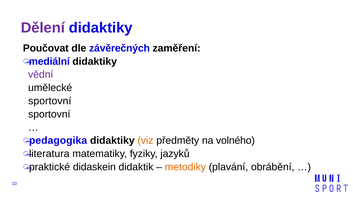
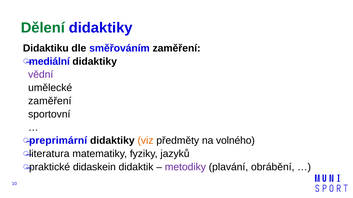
Dělení colour: purple -> green
Poučovat: Poučovat -> Didaktiku
závěrečných: závěrečných -> směřováním
sportovní at (50, 101): sportovní -> zaměření
pedagogika: pedagogika -> preprimární
metodiky colour: orange -> purple
